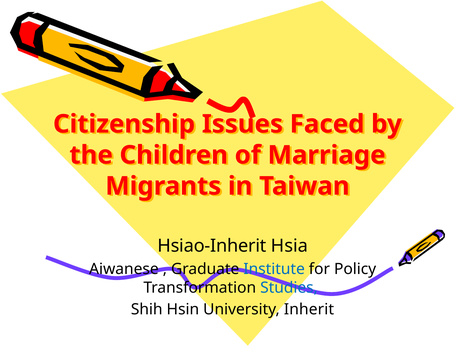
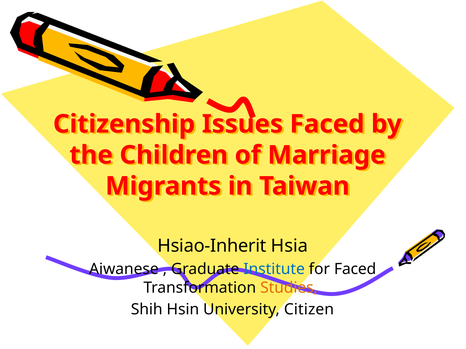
for Policy: Policy -> Faced
Studies colour: blue -> orange
Inherit: Inherit -> Citizen
